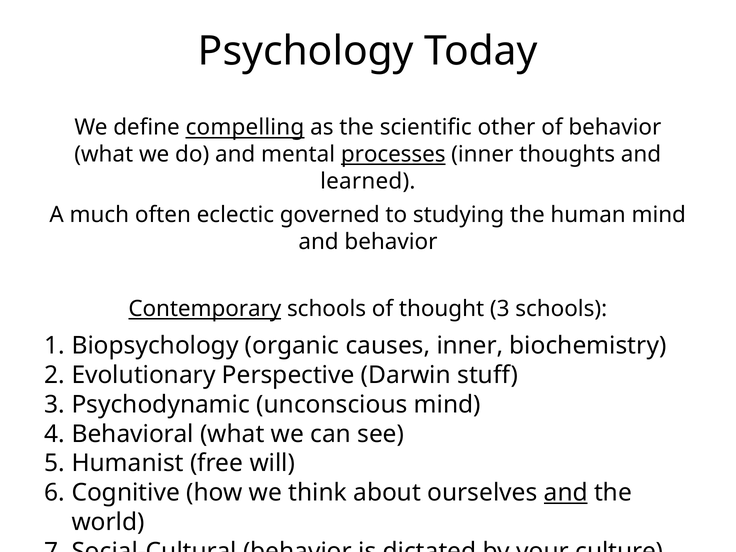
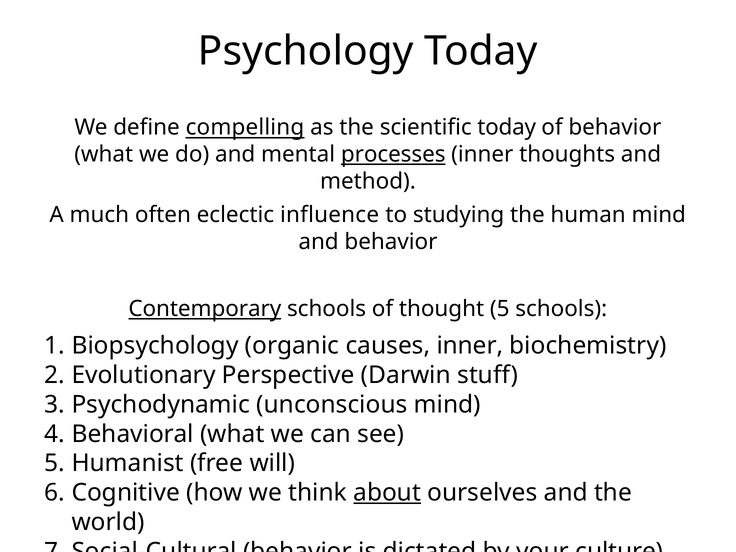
scientific other: other -> today
learned: learned -> method
governed: governed -> influence
thought 3: 3 -> 5
about underline: none -> present
and at (566, 493) underline: present -> none
